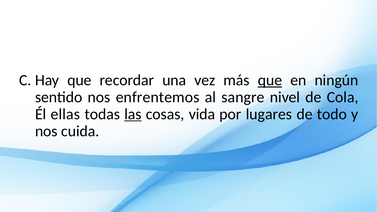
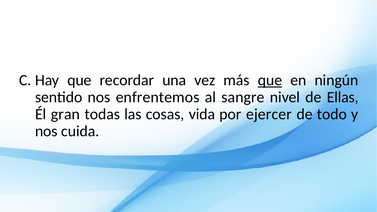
Cola: Cola -> Ellas
ellas: ellas -> gran
las underline: present -> none
lugares: lugares -> ejercer
